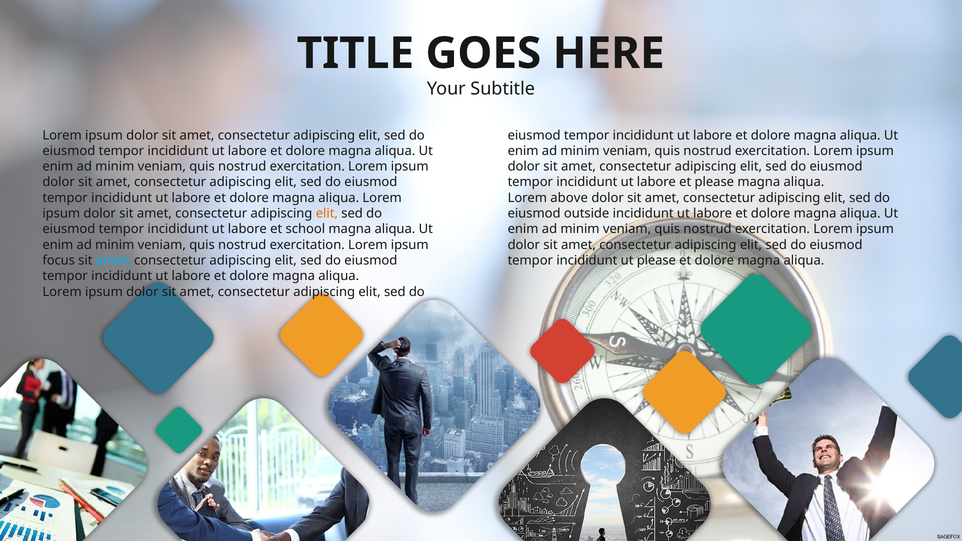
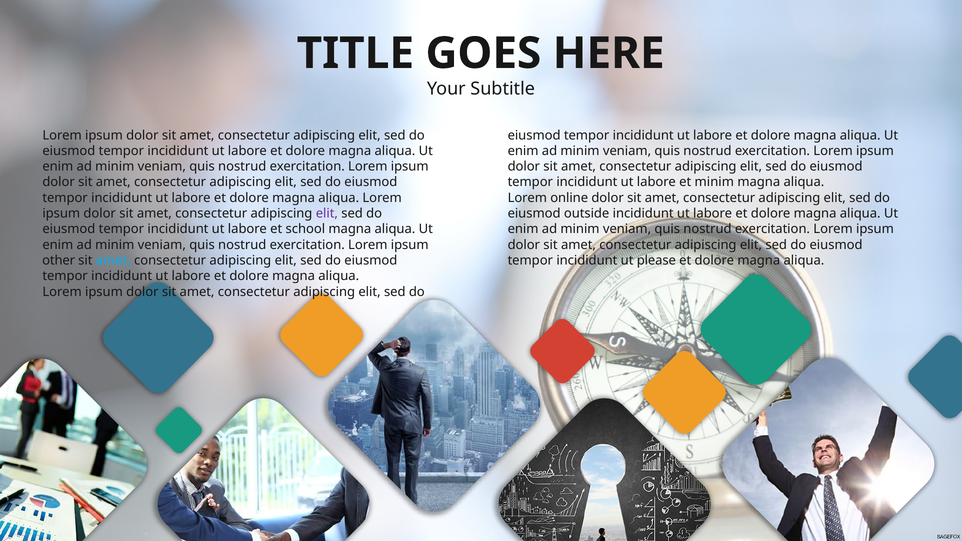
et please: please -> minim
above: above -> online
elit at (327, 214) colour: orange -> purple
focus: focus -> other
